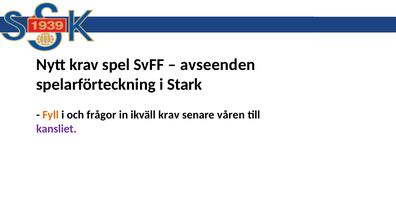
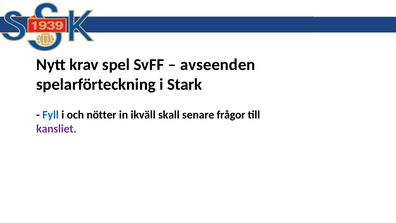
Fyll colour: orange -> blue
frågor: frågor -> nötter
ikväll krav: krav -> skall
våren: våren -> frågor
